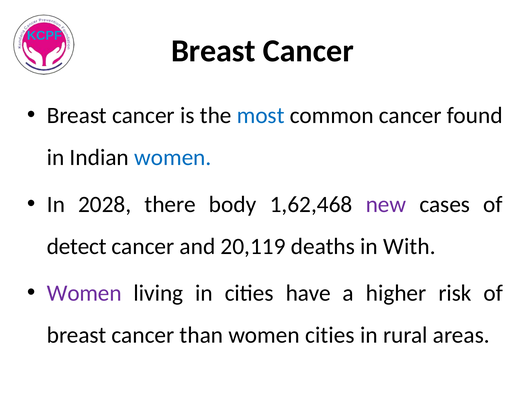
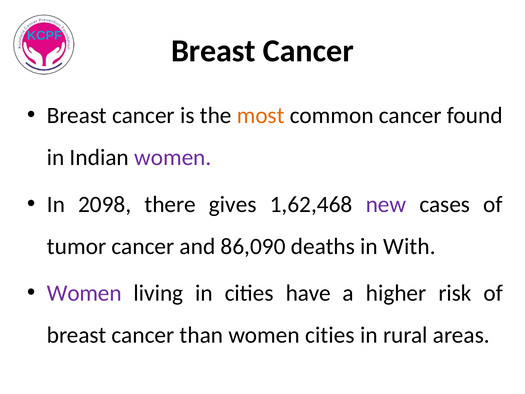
most colour: blue -> orange
women at (173, 157) colour: blue -> purple
2028: 2028 -> 2098
body: body -> gives
detect: detect -> tumor
20,119: 20,119 -> 86,090
